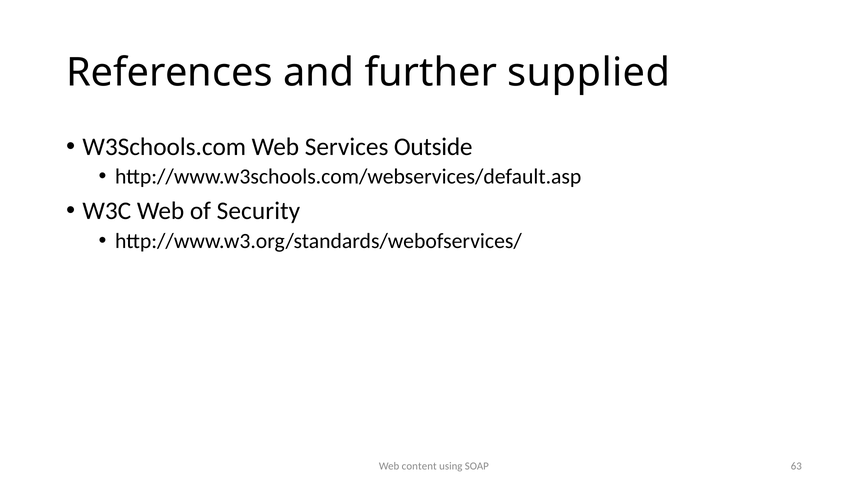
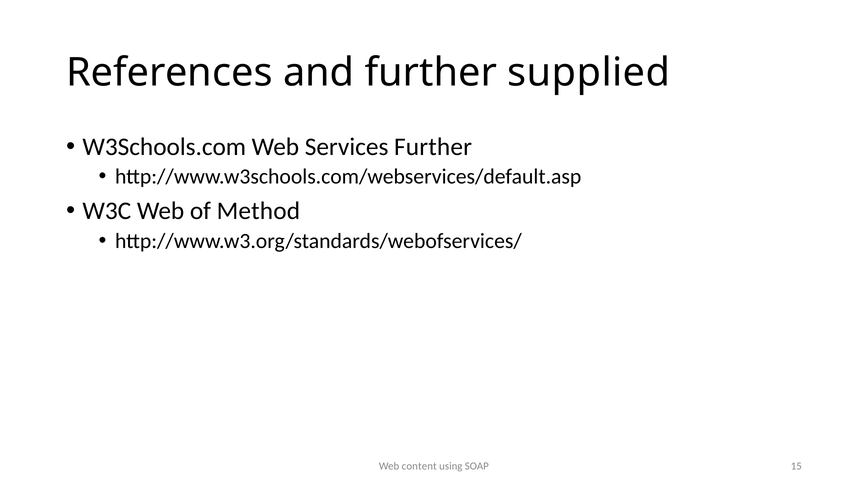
Services Outside: Outside -> Further
Security: Security -> Method
63: 63 -> 15
